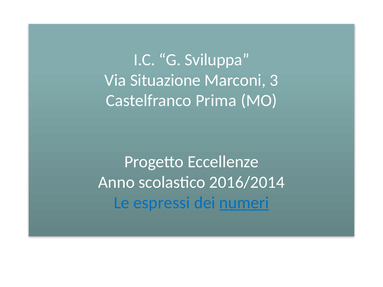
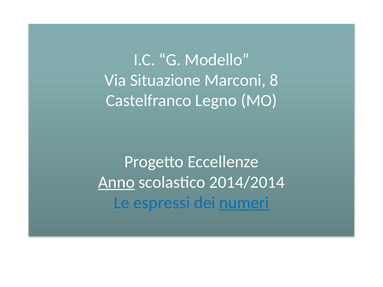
Sviluppa: Sviluppa -> Modello
3: 3 -> 8
Prima: Prima -> Legno
Anno underline: none -> present
2016/2014: 2016/2014 -> 2014/2014
